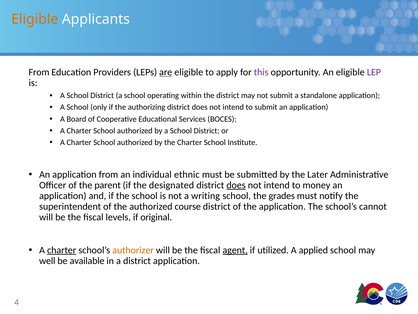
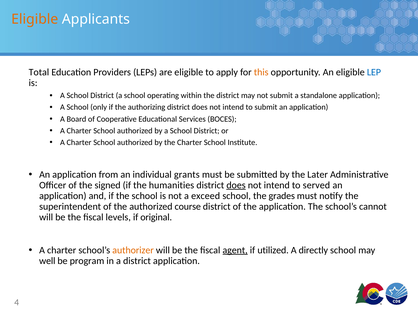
From at (39, 72): From -> Total
are underline: present -> none
this colour: purple -> orange
LEP colour: purple -> blue
ethnic: ethnic -> grants
parent: parent -> signed
designated: designated -> humanities
money: money -> served
writing: writing -> exceed
charter at (62, 250) underline: present -> none
applied: applied -> directly
available: available -> program
